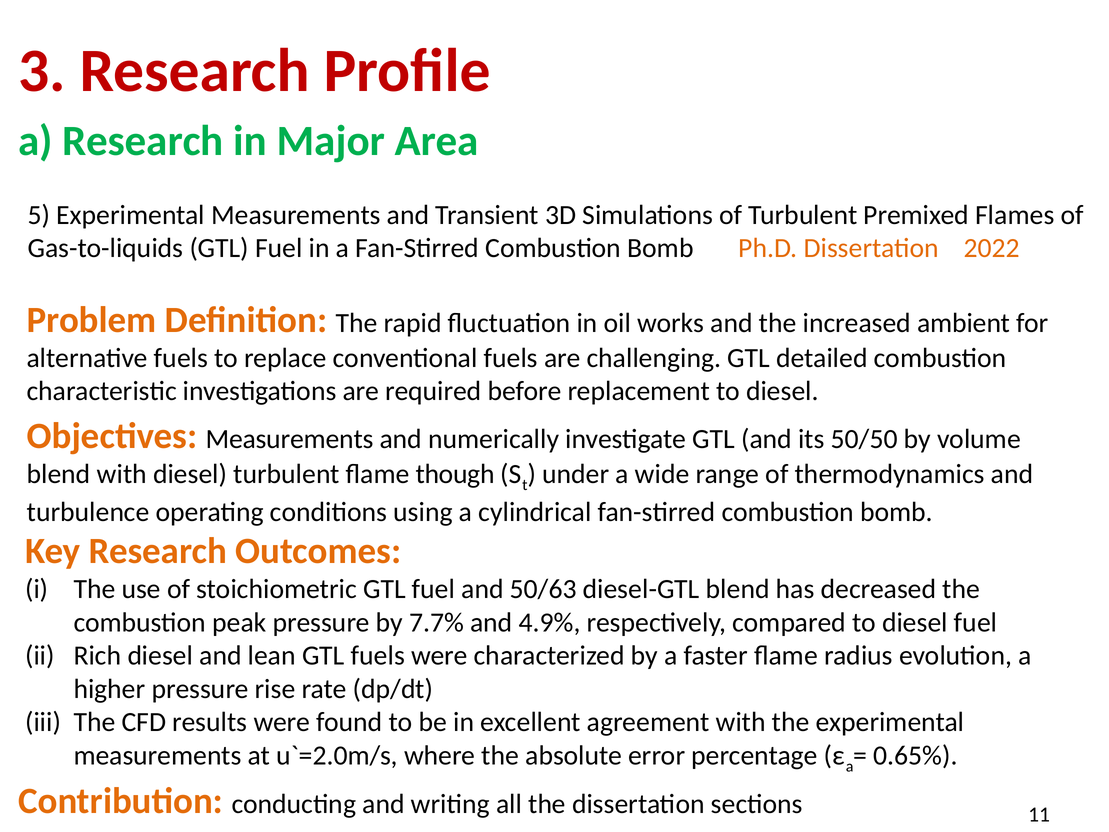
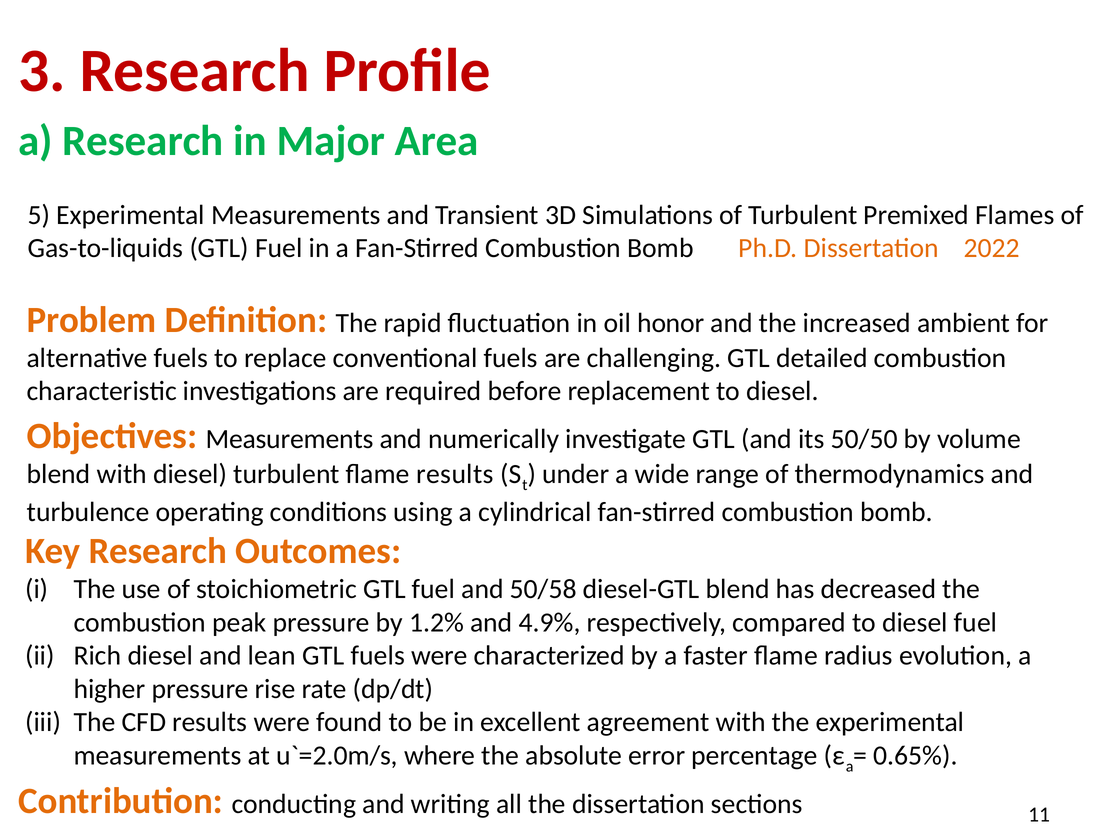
works: works -> honor
flame though: though -> results
50/63: 50/63 -> 50/58
7.7%: 7.7% -> 1.2%
